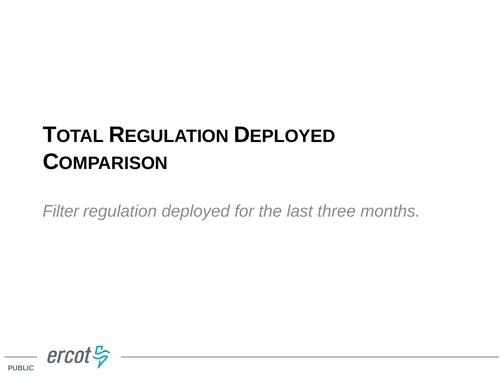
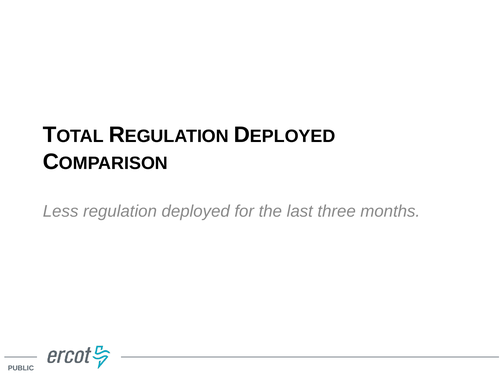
Filter: Filter -> Less
